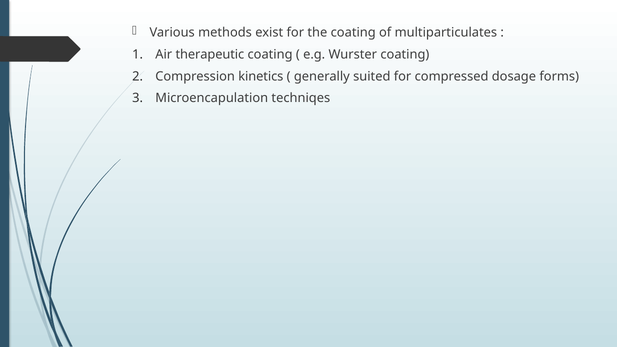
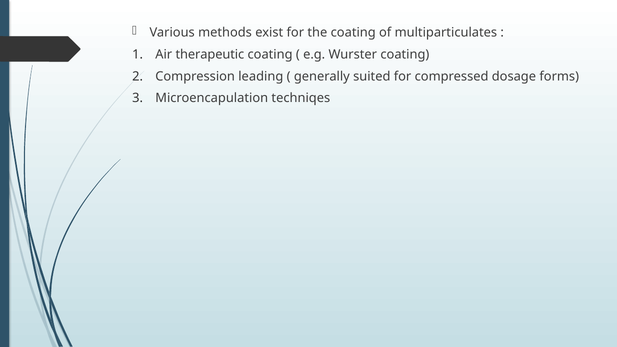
kinetics: kinetics -> leading
